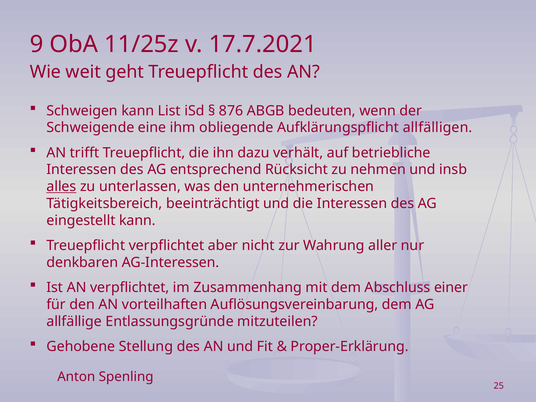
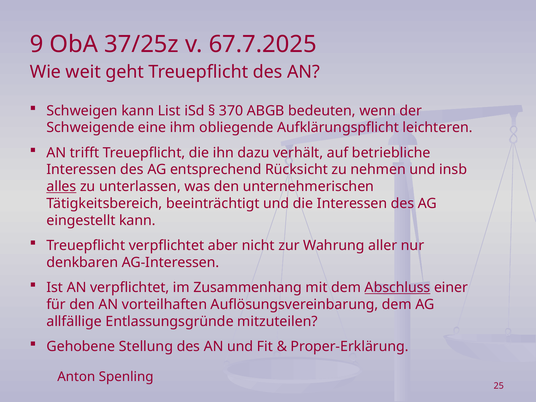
11/25z: 11/25z -> 37/25z
17.7.2021: 17.7.2021 -> 67.7.2025
876: 876 -> 370
allfälligen: allfälligen -> leichteren
Abschluss underline: none -> present
